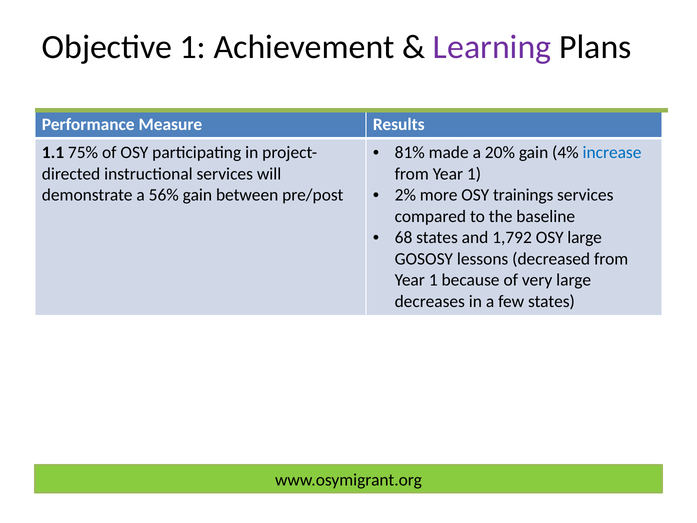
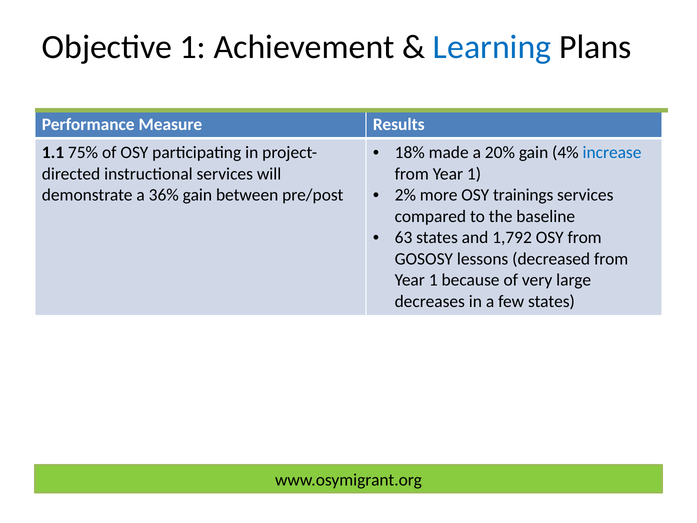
Learning colour: purple -> blue
81%: 81% -> 18%
56%: 56% -> 36%
68: 68 -> 63
OSY large: large -> from
